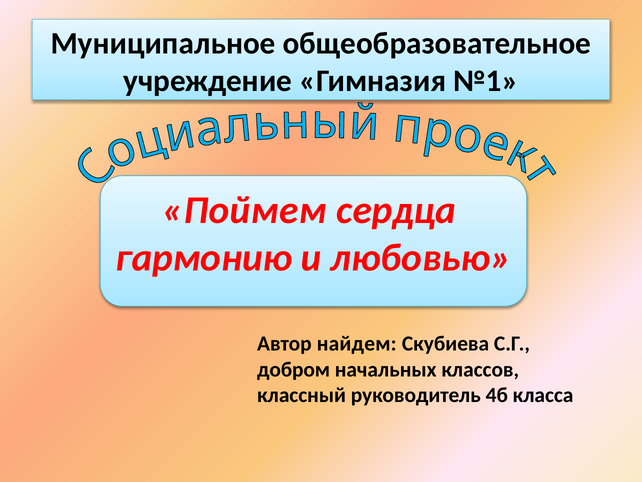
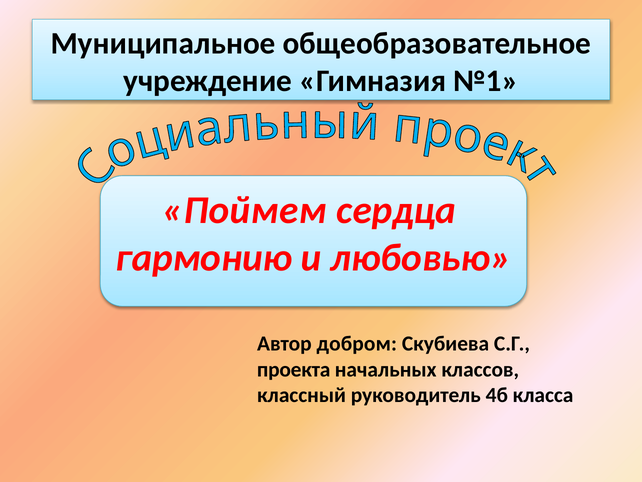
найдем: найдем -> добром
добром: добром -> проекта
